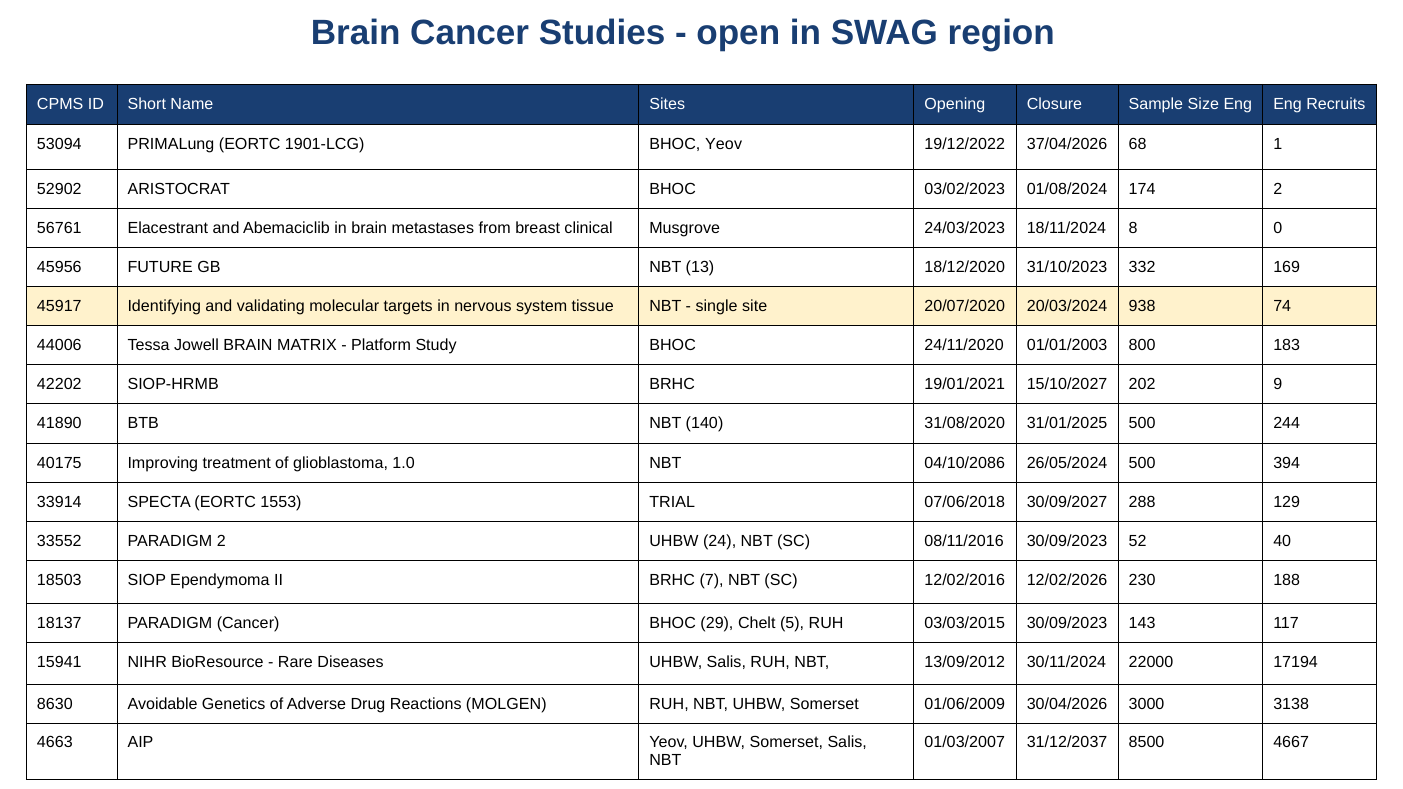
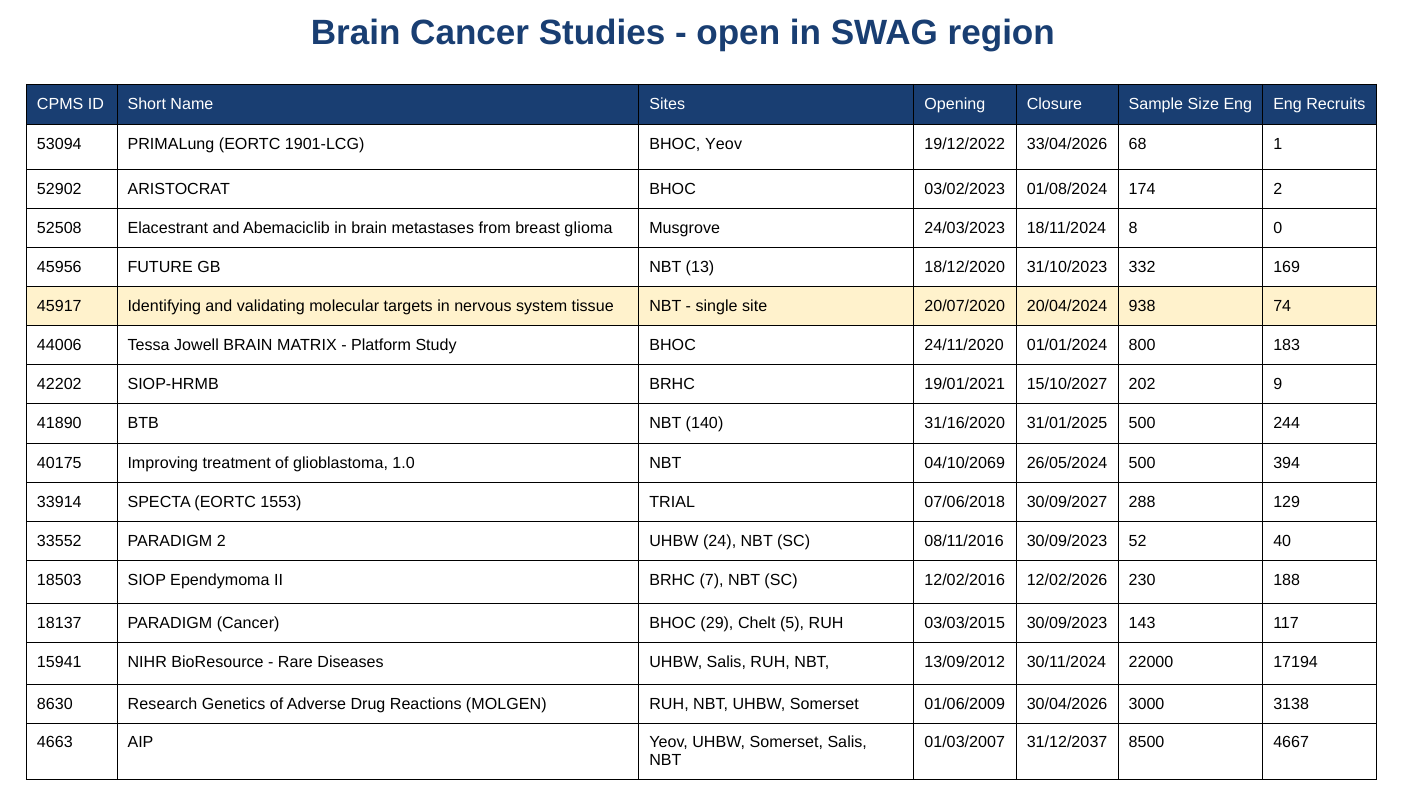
37/04/2026: 37/04/2026 -> 33/04/2026
56761: 56761 -> 52508
clinical: clinical -> glioma
20/03/2024: 20/03/2024 -> 20/04/2024
01/01/2003: 01/01/2003 -> 01/01/2024
31/08/2020: 31/08/2020 -> 31/16/2020
04/10/2086: 04/10/2086 -> 04/10/2069
Avoidable: Avoidable -> Research
